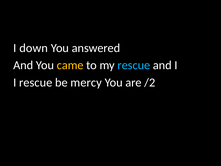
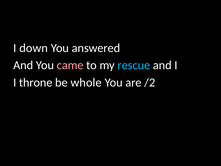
came colour: yellow -> pink
I rescue: rescue -> throne
mercy: mercy -> whole
